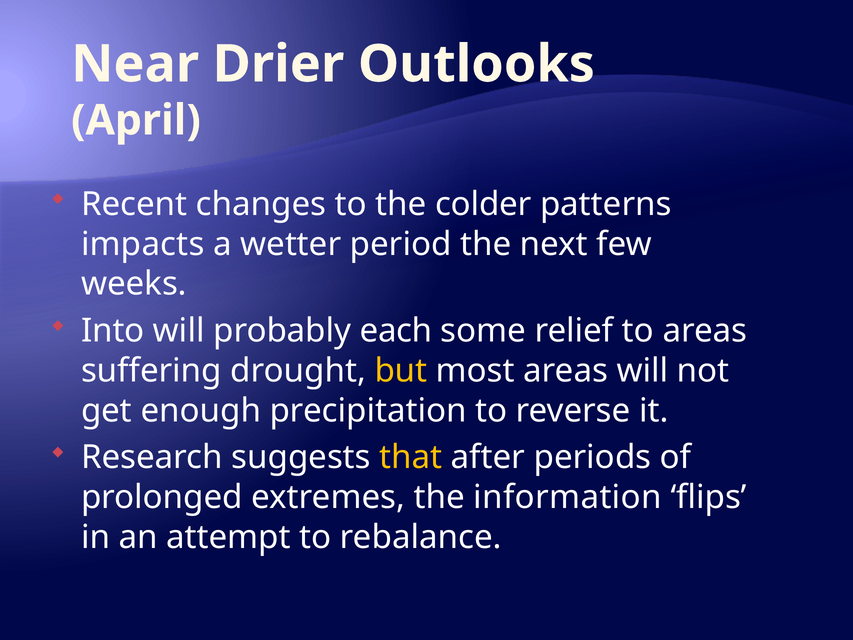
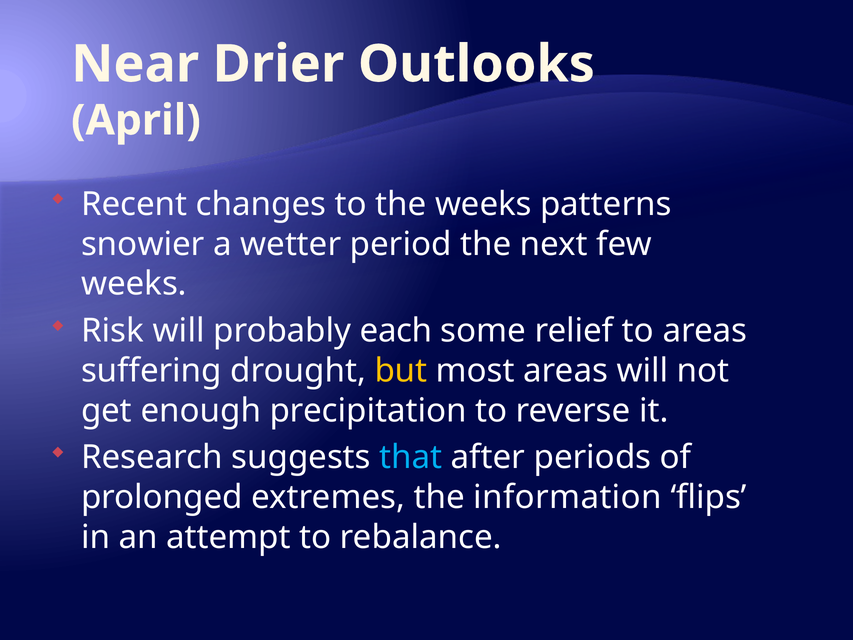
the colder: colder -> weeks
impacts: impacts -> snowier
Into: Into -> Risk
that colour: yellow -> light blue
